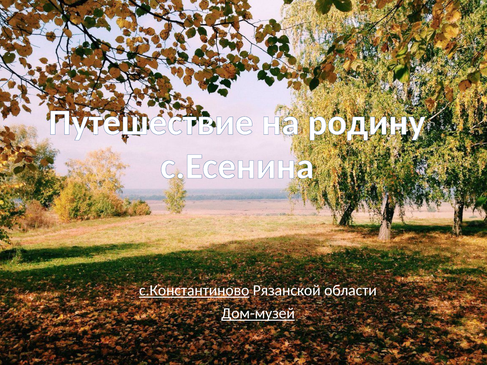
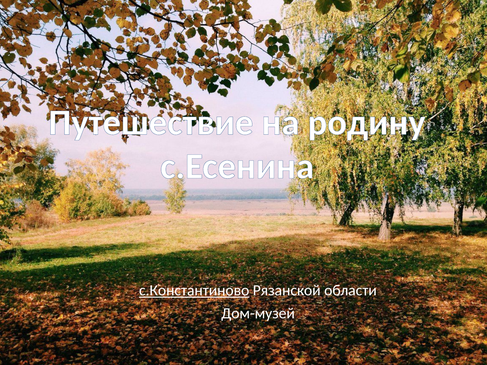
Дом-музей underline: present -> none
